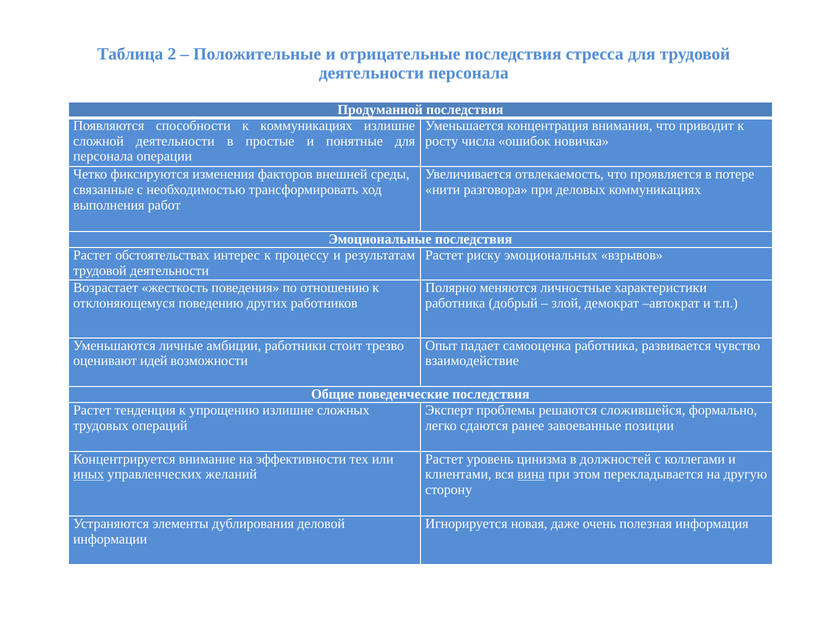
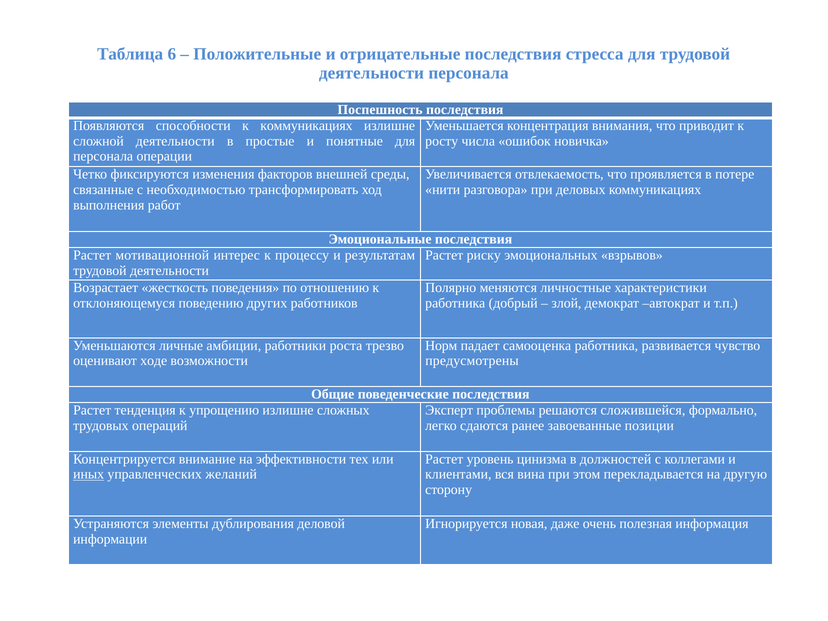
2: 2 -> 6
Продуманной: Продуманной -> Поспешность
обстоятельствах: обстоятельствах -> мотивационной
стоит: стоит -> роста
Опыт: Опыт -> Норм
идей: идей -> ходе
взаимодействие: взаимодействие -> предусмотрены
вина underline: present -> none
